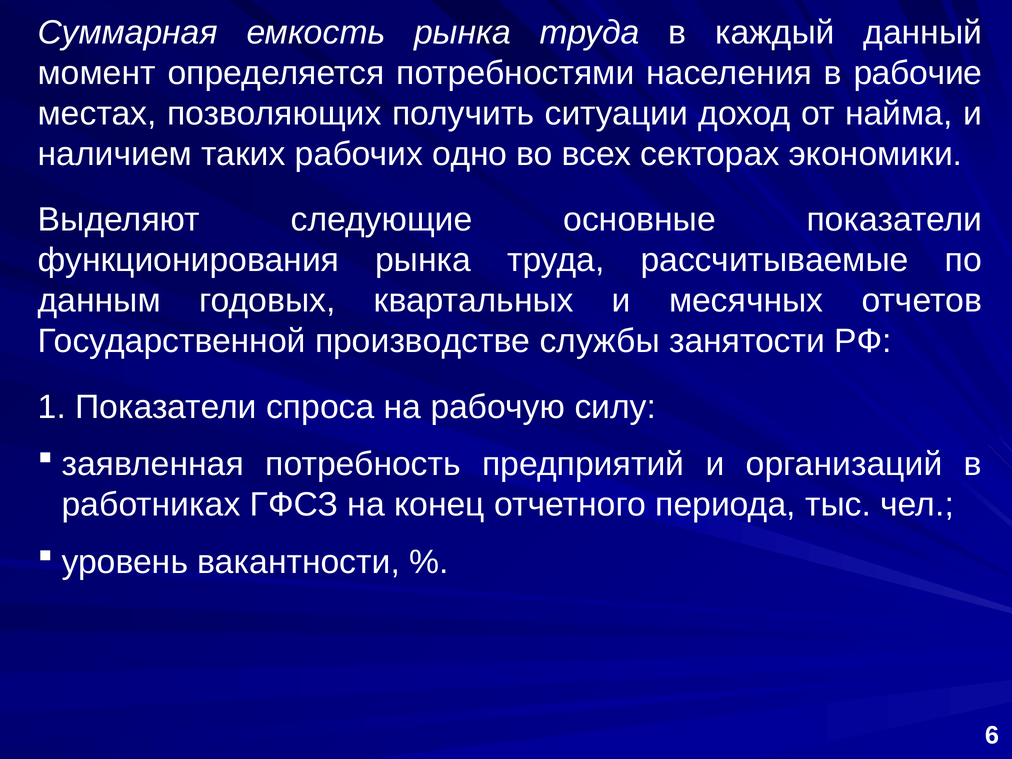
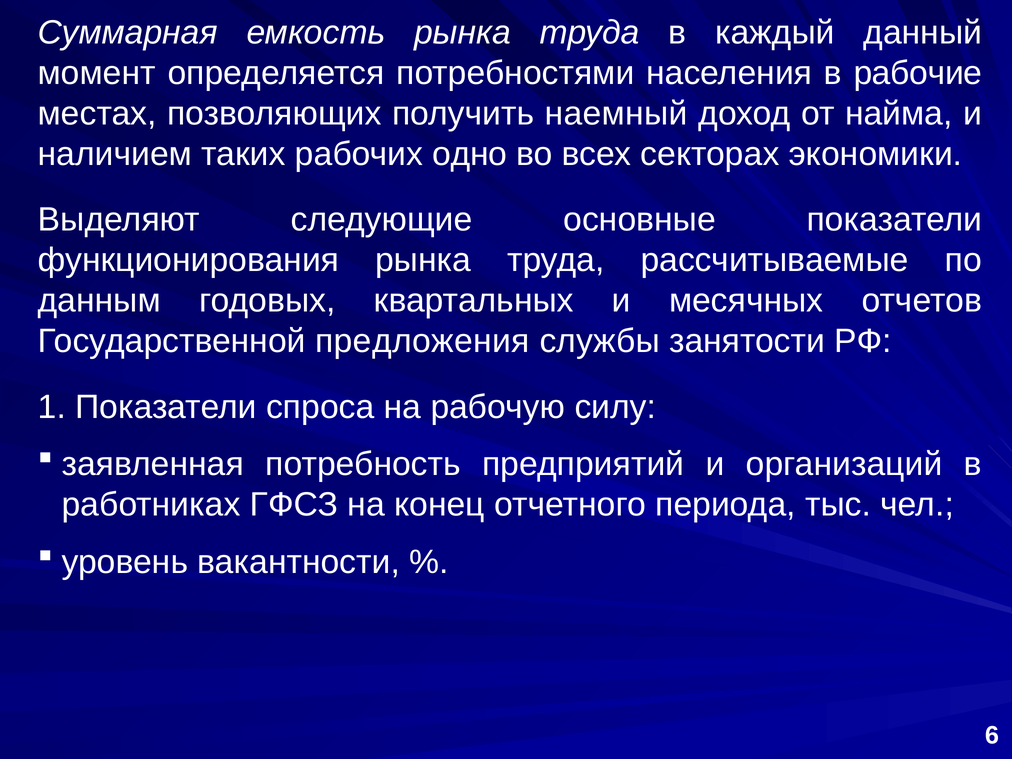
ситуации: ситуации -> наемный
производстве: производстве -> предложения
